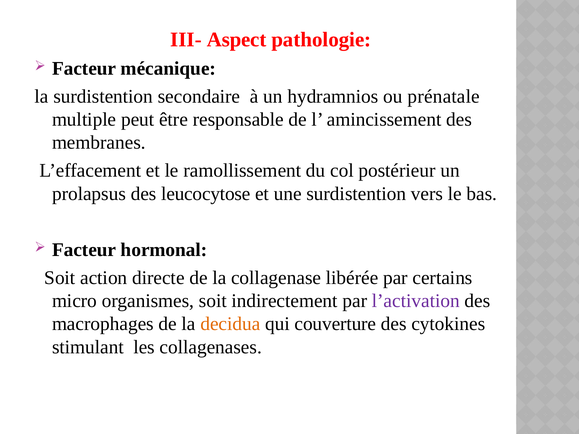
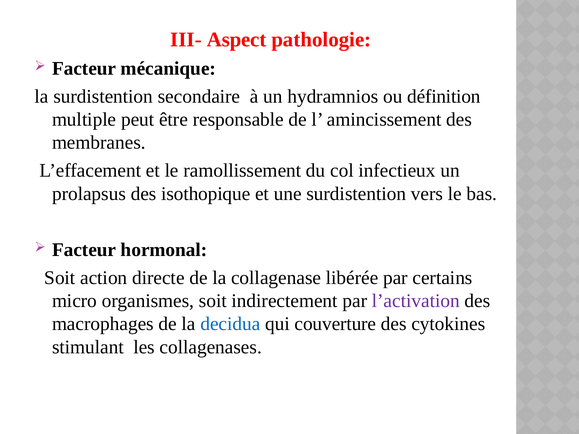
prénatale: prénatale -> définition
postérieur: postérieur -> infectieux
leucocytose: leucocytose -> isothopique
decidua colour: orange -> blue
